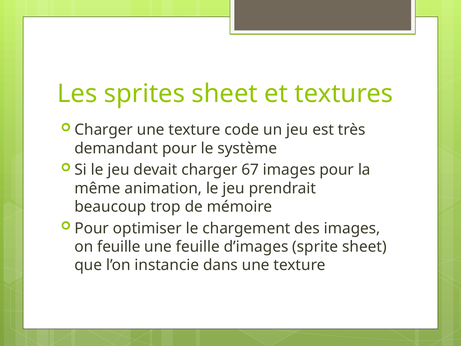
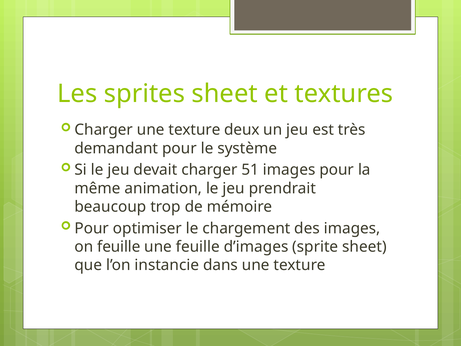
code: code -> deux
67: 67 -> 51
